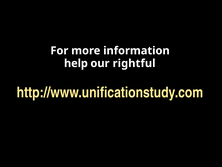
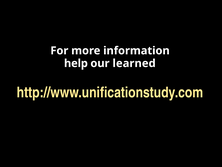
rightful: rightful -> learned
